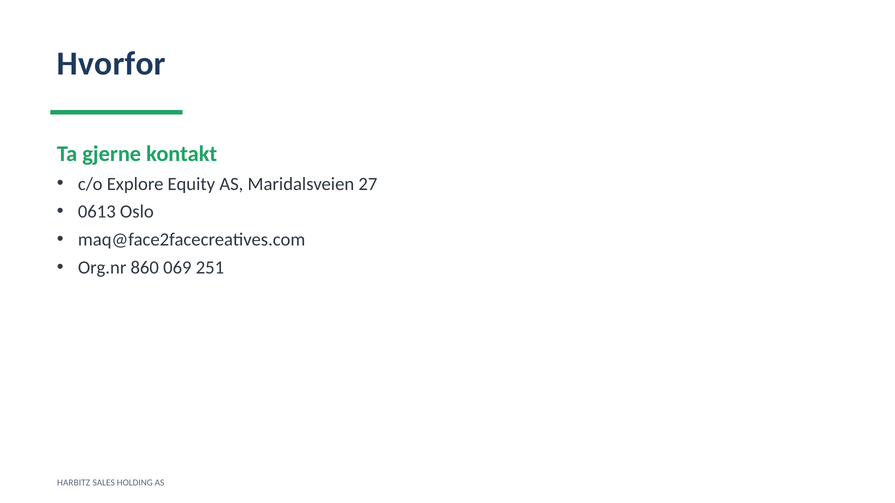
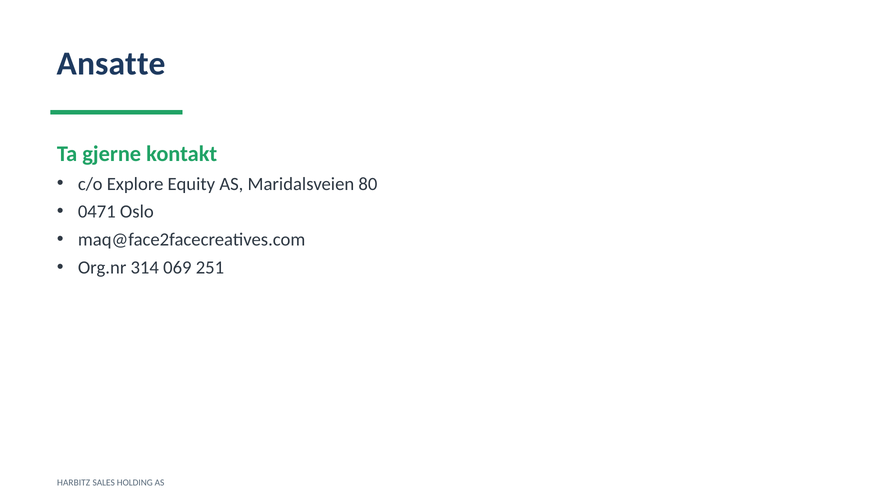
Hvorfor: Hvorfor -> Ansatte
27: 27 -> 80
0613: 0613 -> 0471
860: 860 -> 314
